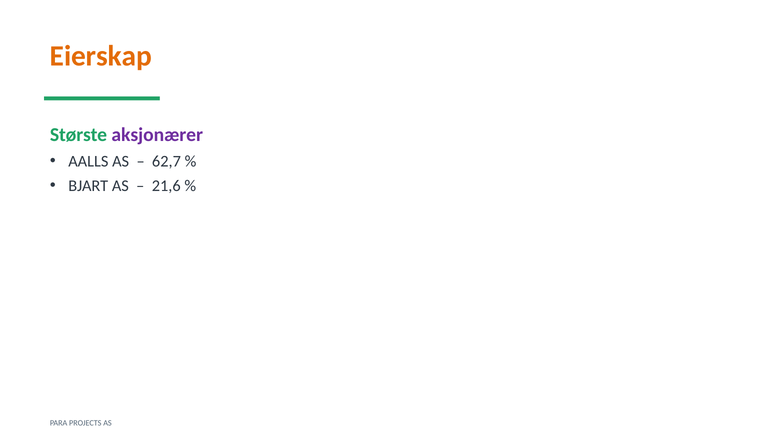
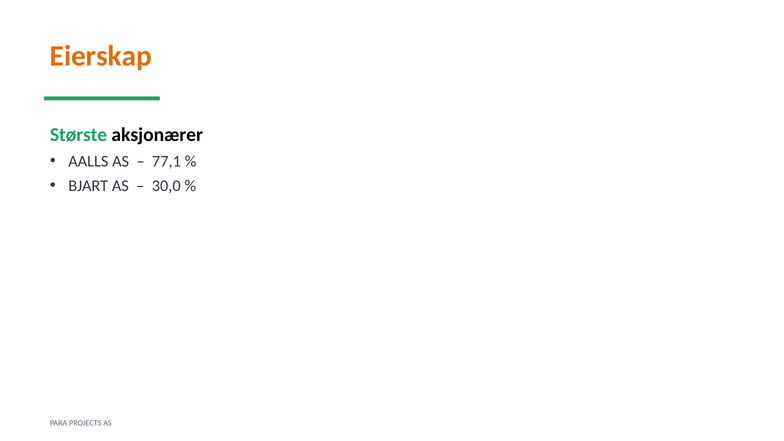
aksjonærer colour: purple -> black
62,7: 62,7 -> 77,1
21,6: 21,6 -> 30,0
